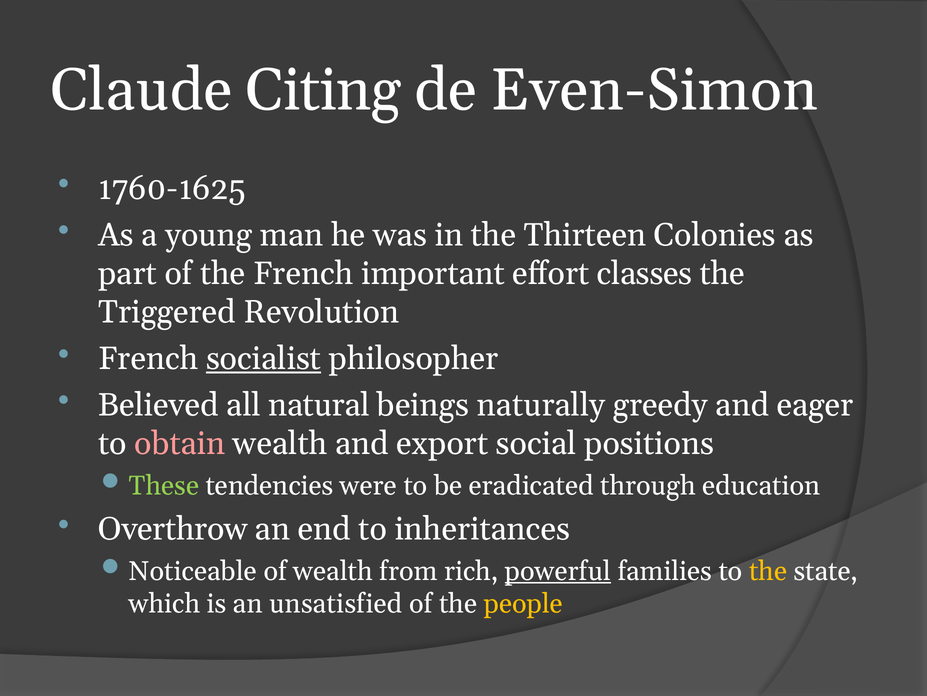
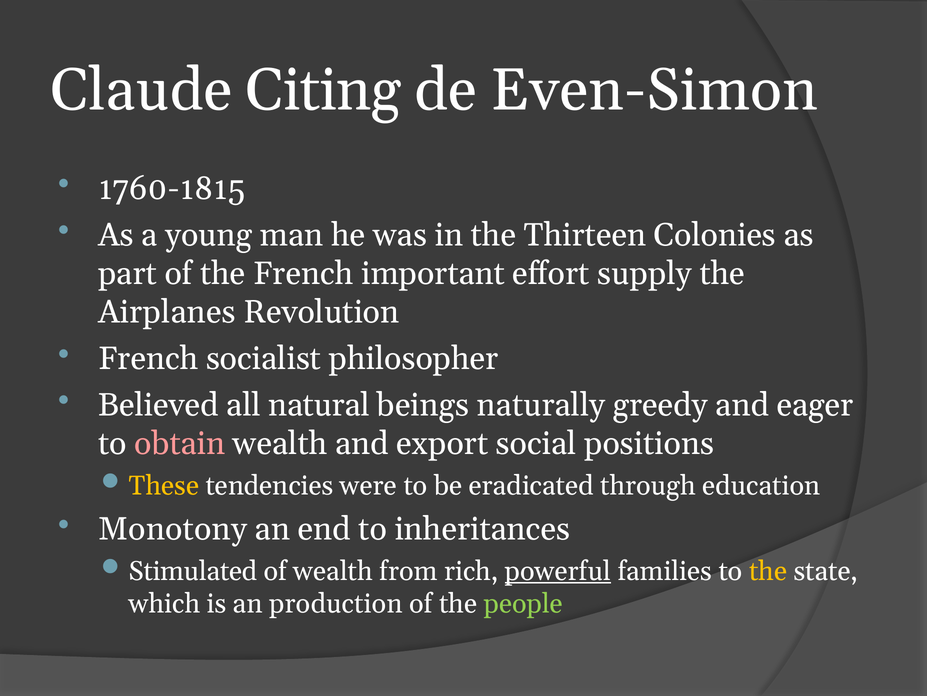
1760-1625: 1760-1625 -> 1760-1815
classes: classes -> supply
Triggered: Triggered -> Airplanes
socialist underline: present -> none
These colour: light green -> yellow
Overthrow: Overthrow -> Monotony
Noticeable: Noticeable -> Stimulated
unsatisfied: unsatisfied -> production
people colour: yellow -> light green
